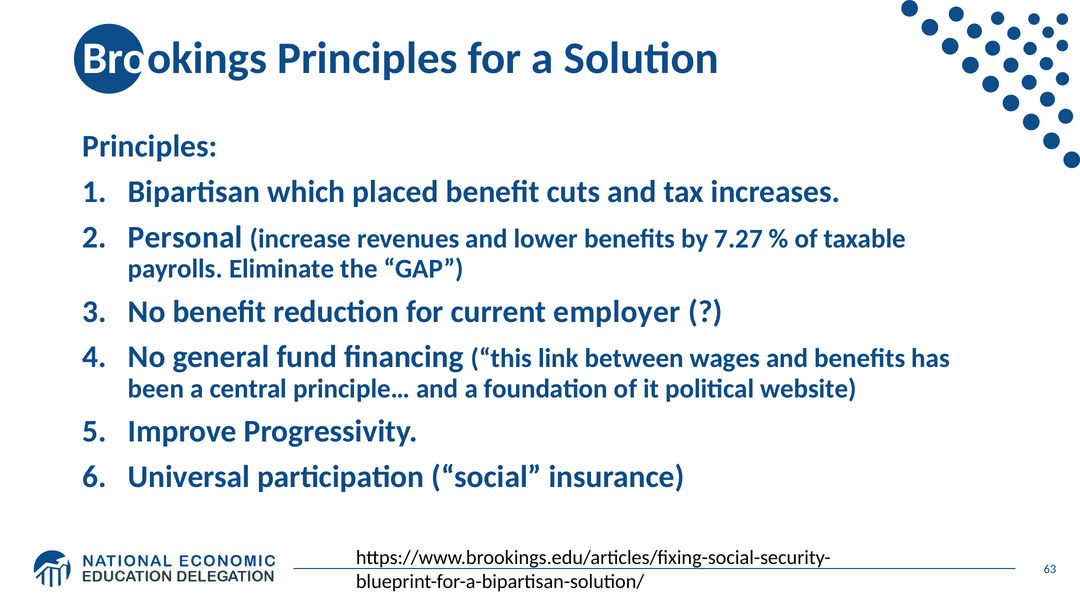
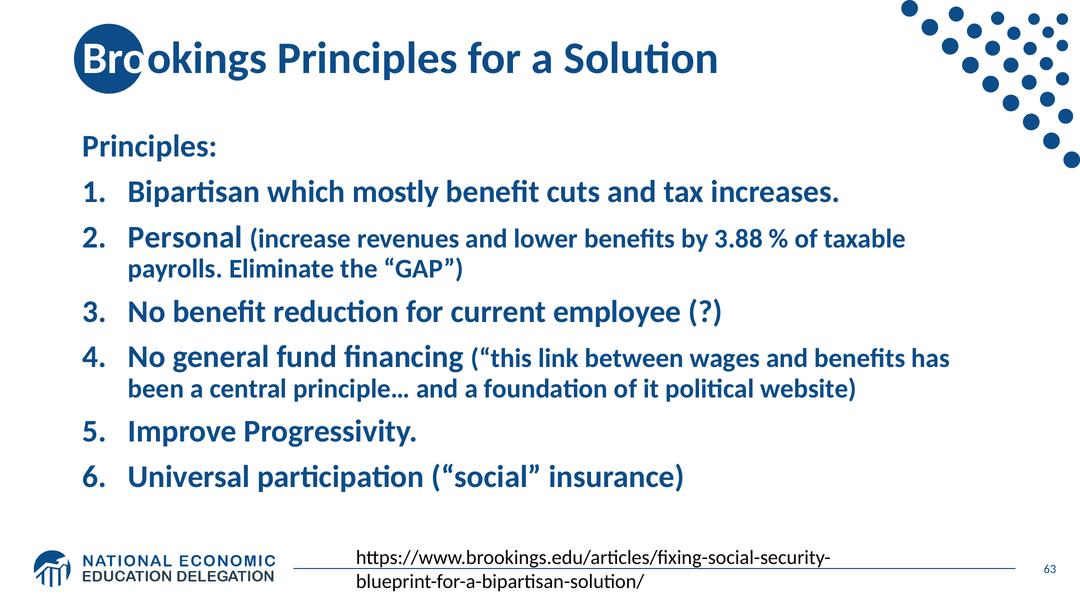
placed: placed -> mostly
7.27: 7.27 -> 3.88
employer: employer -> employee
